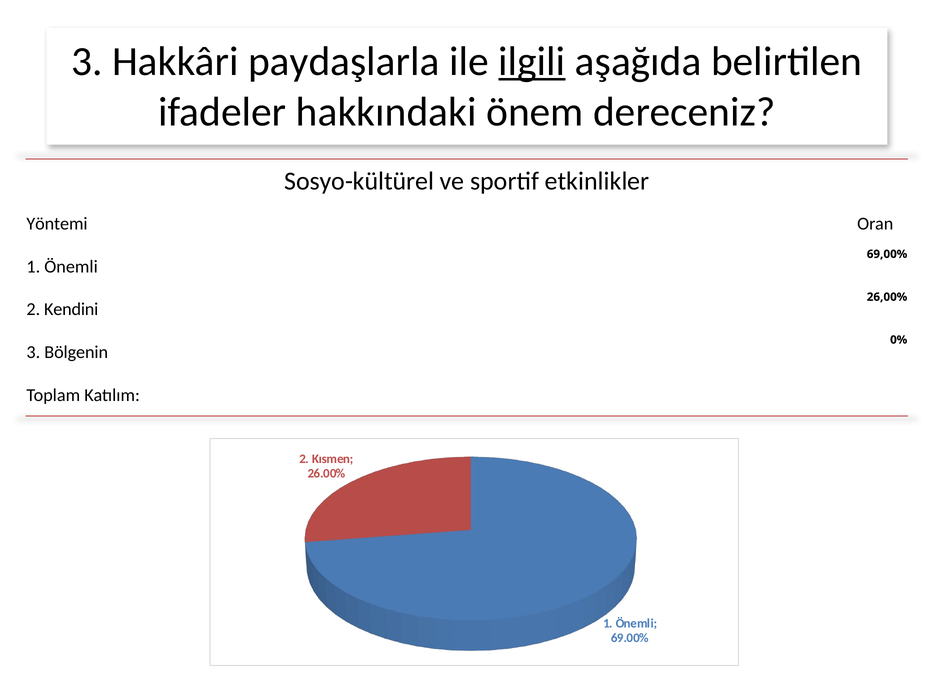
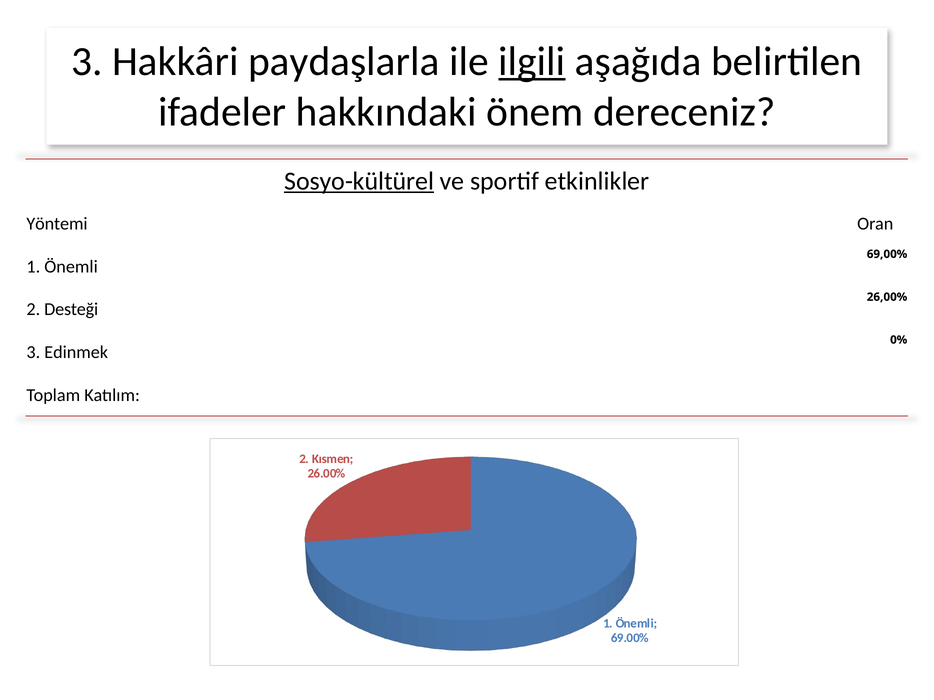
Sosyo-kültürel underline: none -> present
Kendini: Kendini -> Desteği
Bölgenin: Bölgenin -> Edinmek
